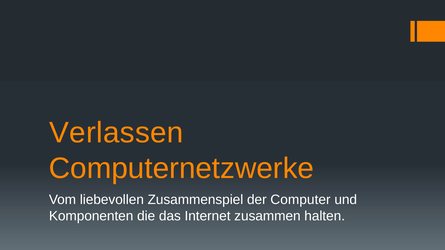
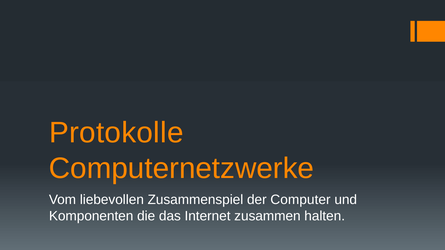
Verlassen: Verlassen -> Protokolle
